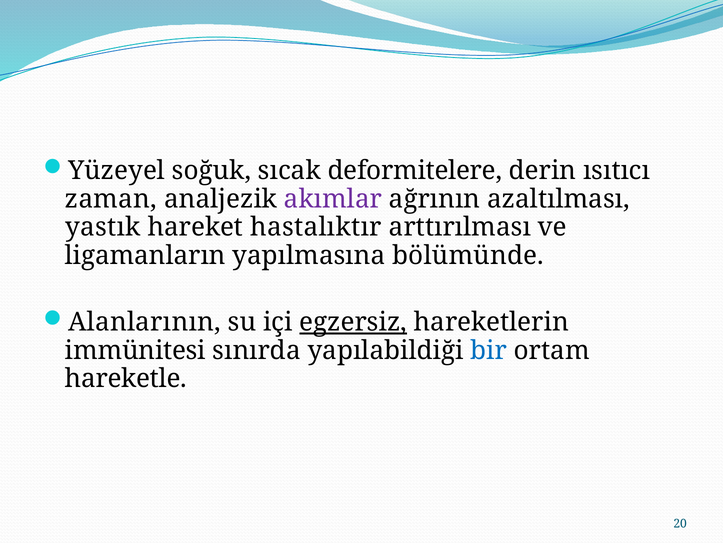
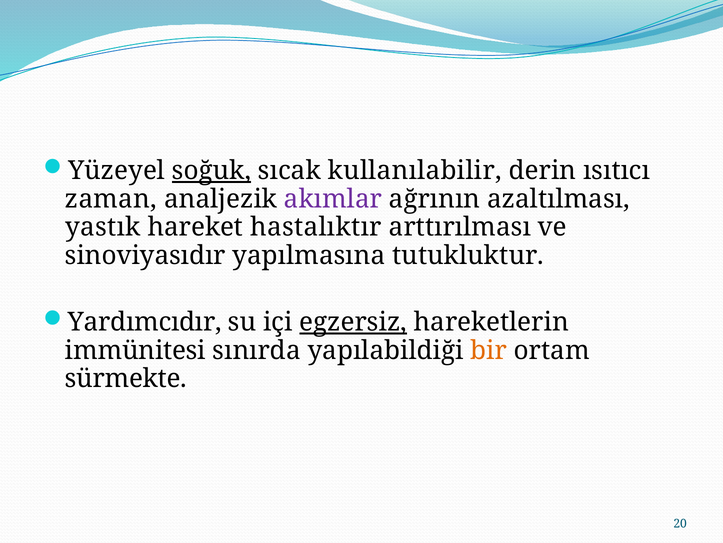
soğuk underline: none -> present
deformitelere: deformitelere -> kullanılabilir
ligamanların: ligamanların -> sinoviyasıdır
bölümünde: bölümünde -> tutukluktur
Alanlarının: Alanlarının -> Yardımcıdır
bir colour: blue -> orange
hareketle: hareketle -> sürmekte
